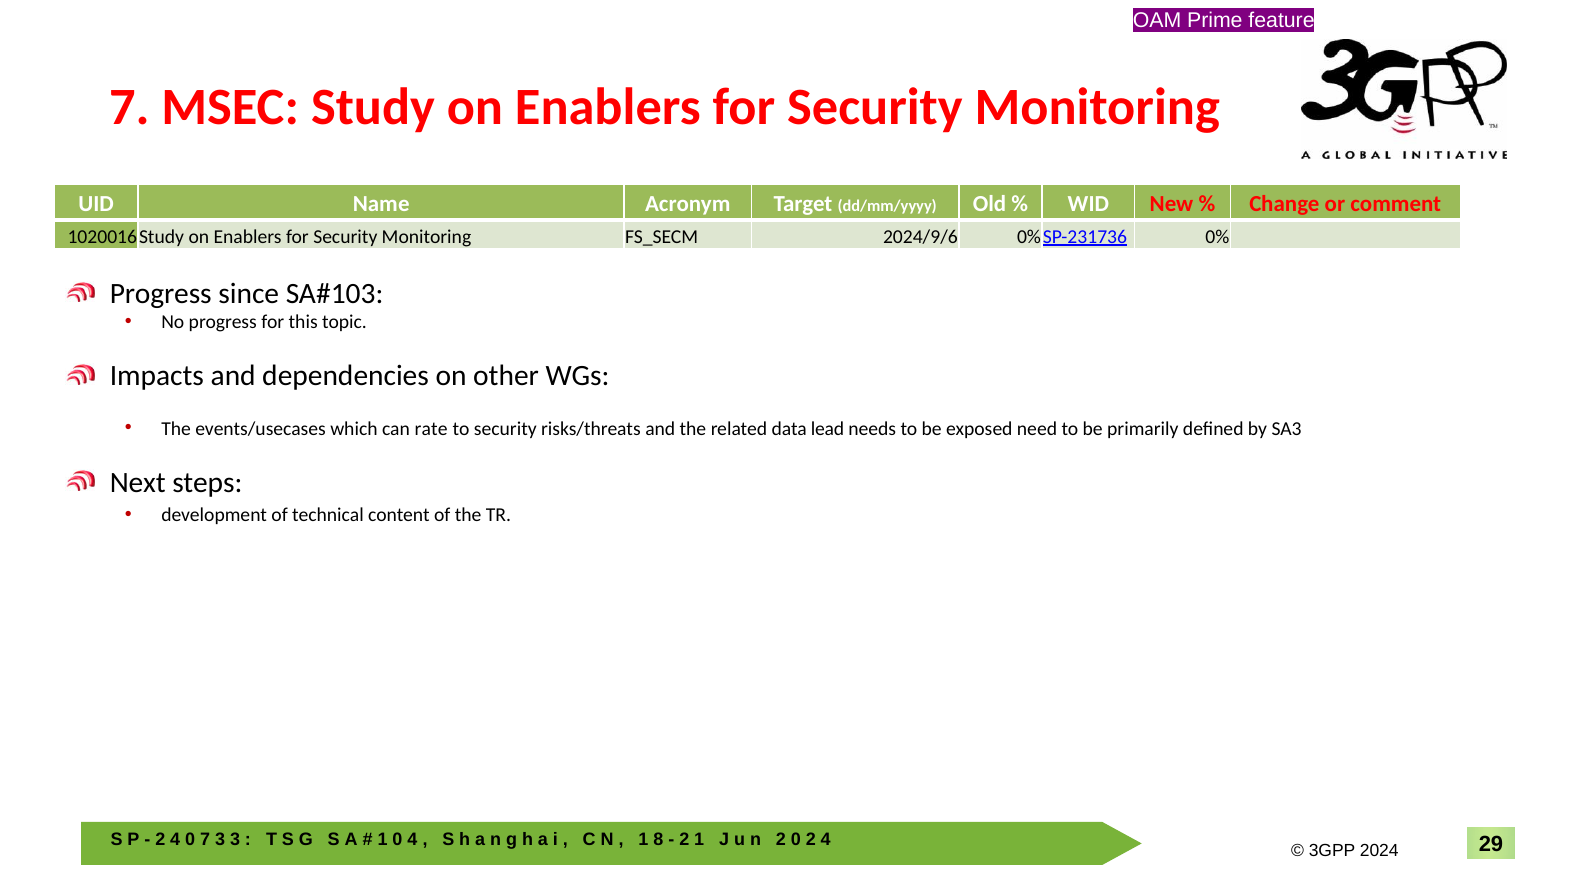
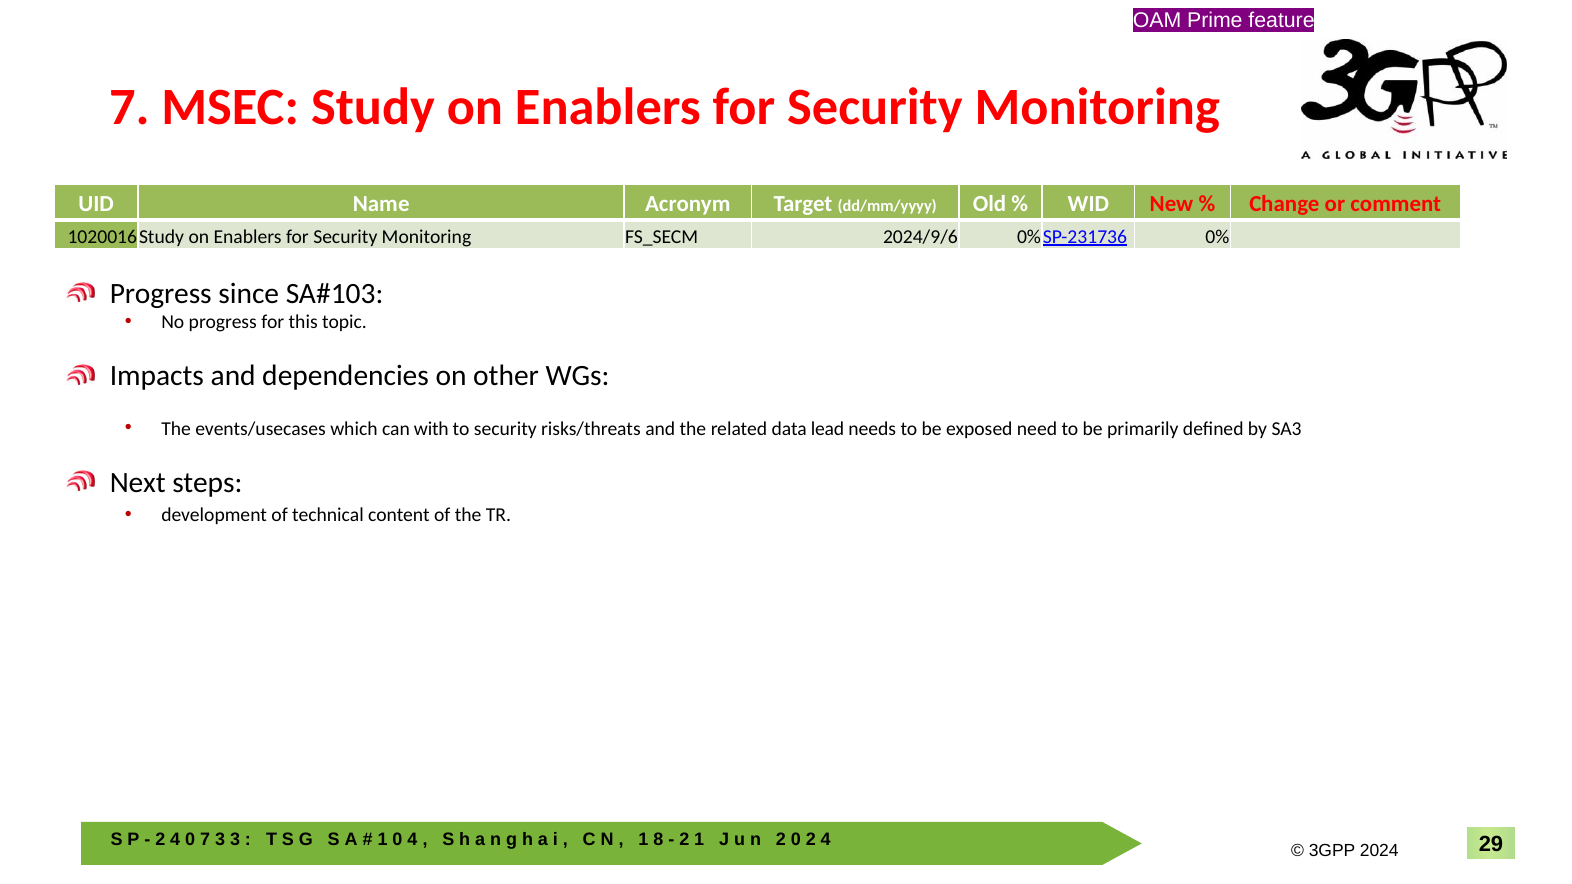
rate: rate -> with
